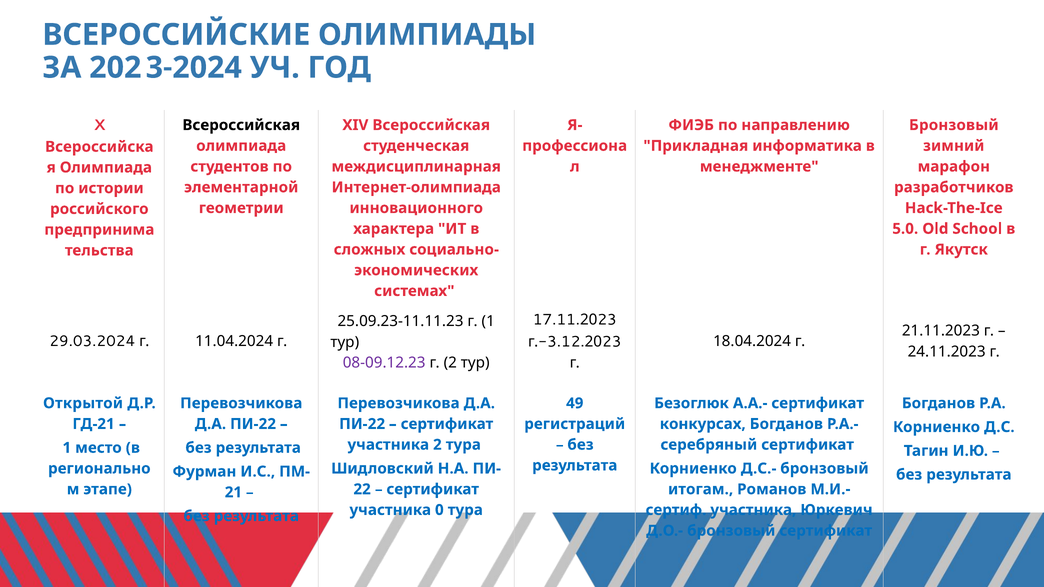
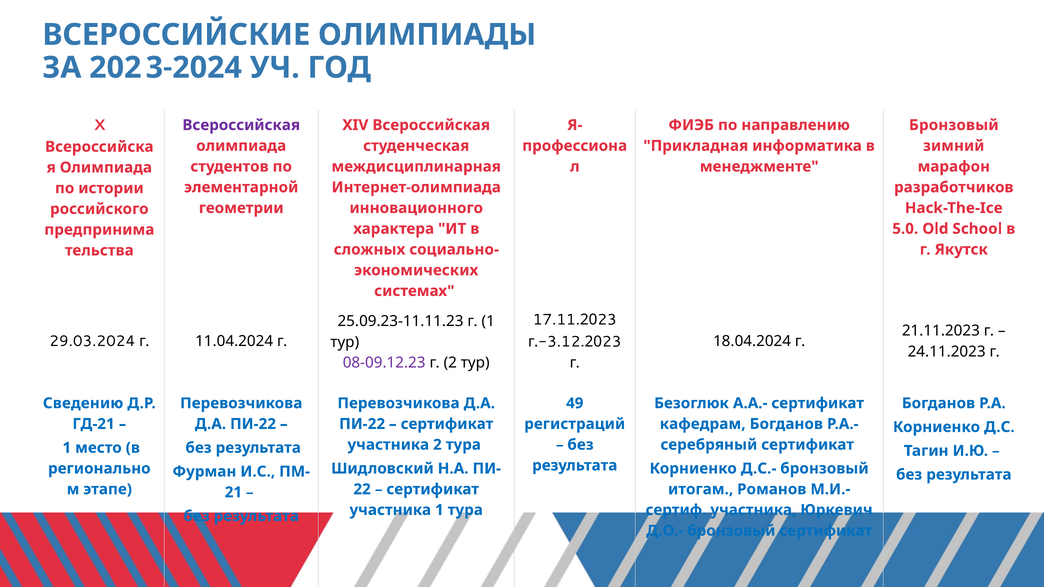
Всероссийская at (241, 125) colour: black -> purple
Открытой: Открытой -> Сведению
конкурсах: конкурсах -> кафедрам
участника 0: 0 -> 1
